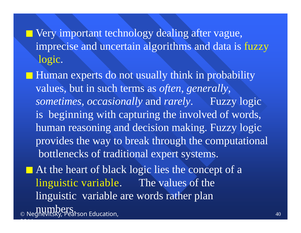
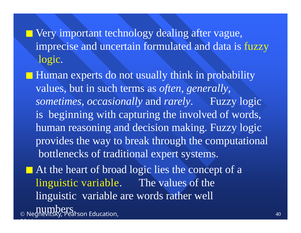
algorithms: algorithms -> formulated
black: black -> broad
plan: plan -> well
